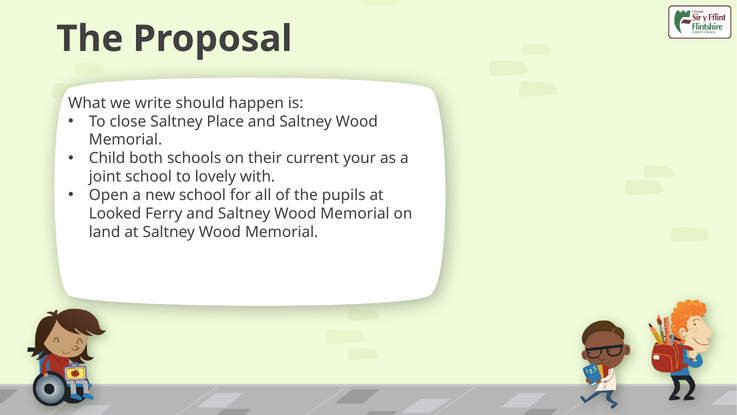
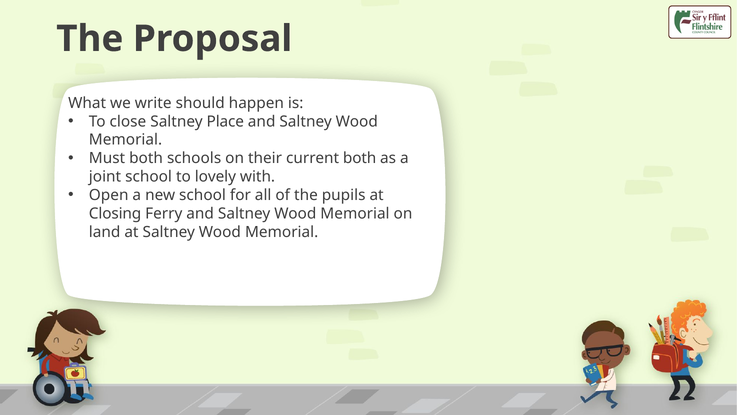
Child: Child -> Must
current your: your -> both
Looked: Looked -> Closing
